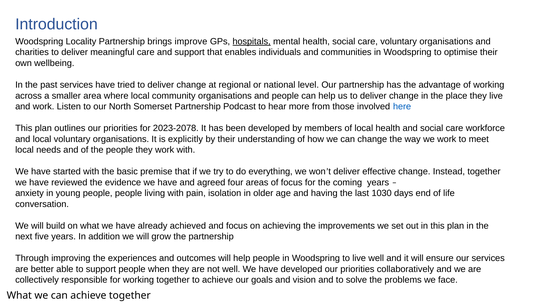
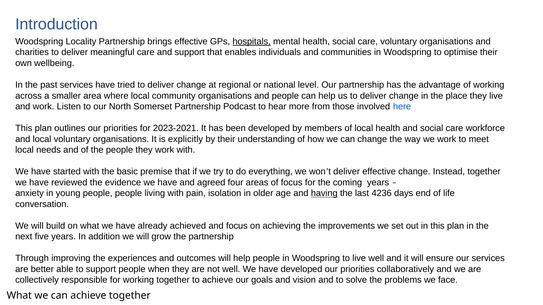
brings improve: improve -> effective
2023-2078: 2023-2078 -> 2023-2021
having underline: none -> present
1030: 1030 -> 4236
